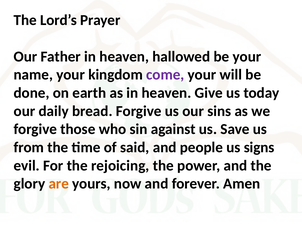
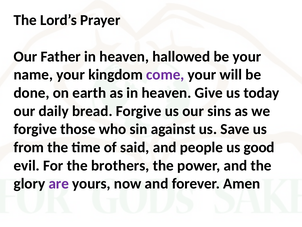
signs: signs -> good
rejoicing: rejoicing -> brothers
are colour: orange -> purple
